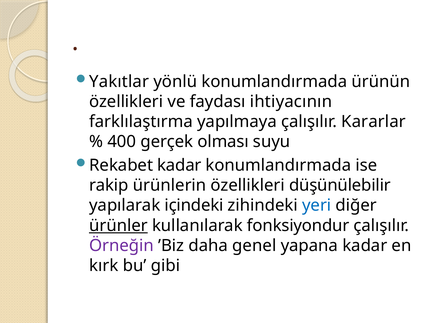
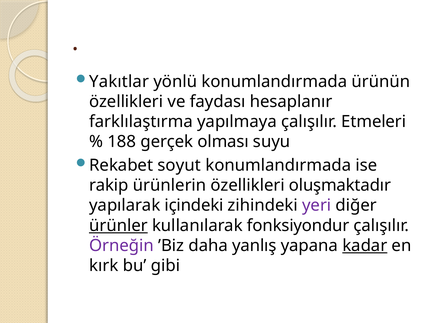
ihtiyacının: ihtiyacının -> hesaplanır
Kararlar: Kararlar -> Etmeleri
400: 400 -> 188
Rekabet kadar: kadar -> soyut
düşünülebilir: düşünülebilir -> oluşmaktadır
yeri colour: blue -> purple
genel: genel -> yanlış
kadar at (365, 246) underline: none -> present
